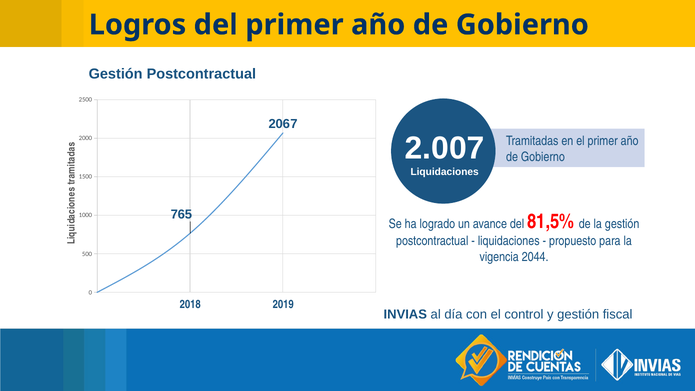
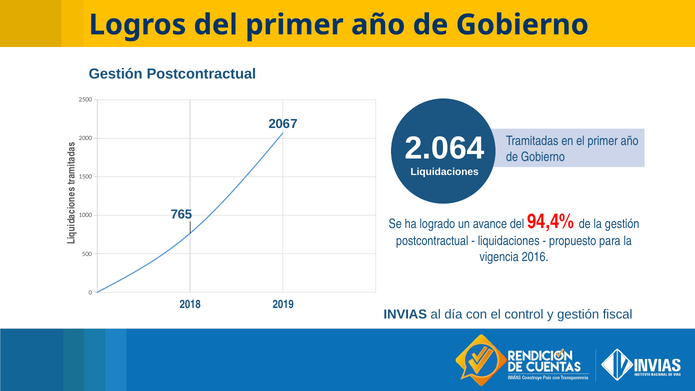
2.007: 2.007 -> 2.064
81,5%: 81,5% -> 94,4%
2044: 2044 -> 2016
